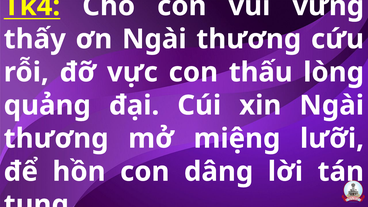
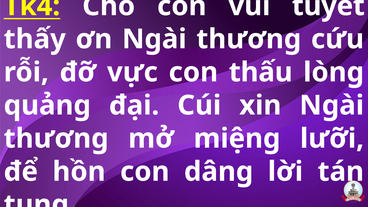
vững: vững -> tuyết
